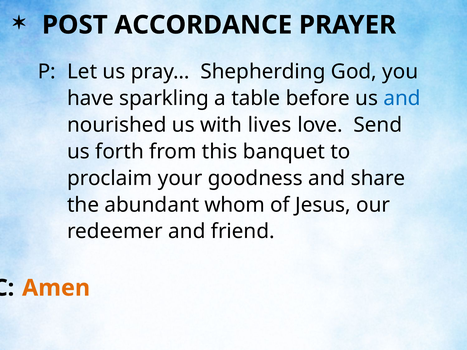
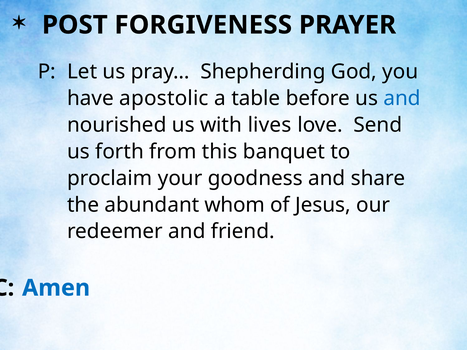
ACCORDANCE: ACCORDANCE -> FORGIVENESS
sparkling: sparkling -> apostolic
Amen colour: orange -> blue
